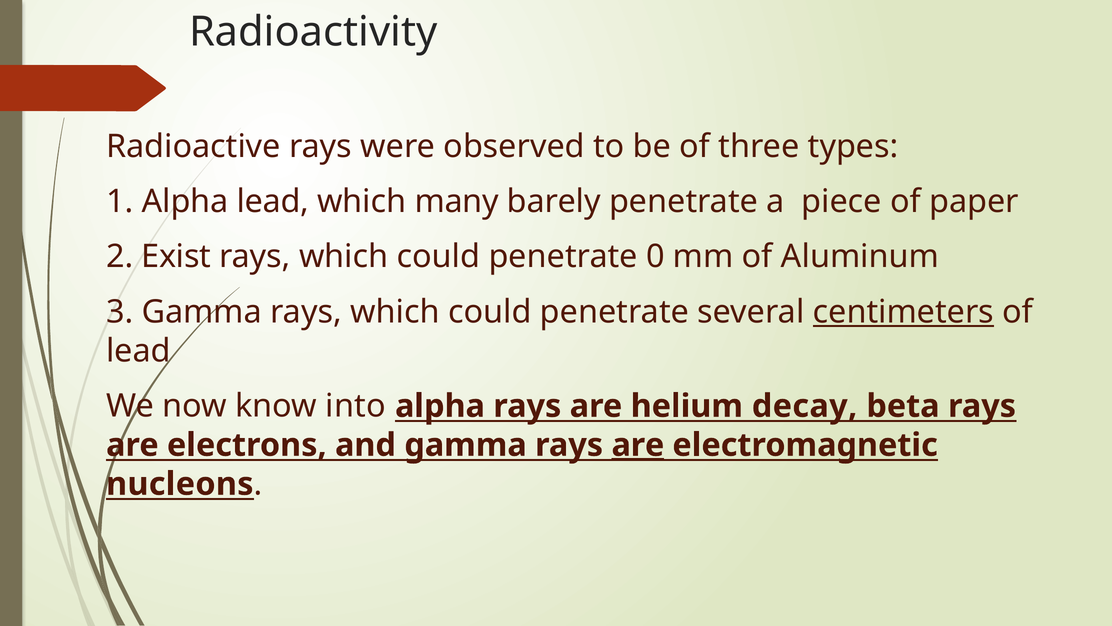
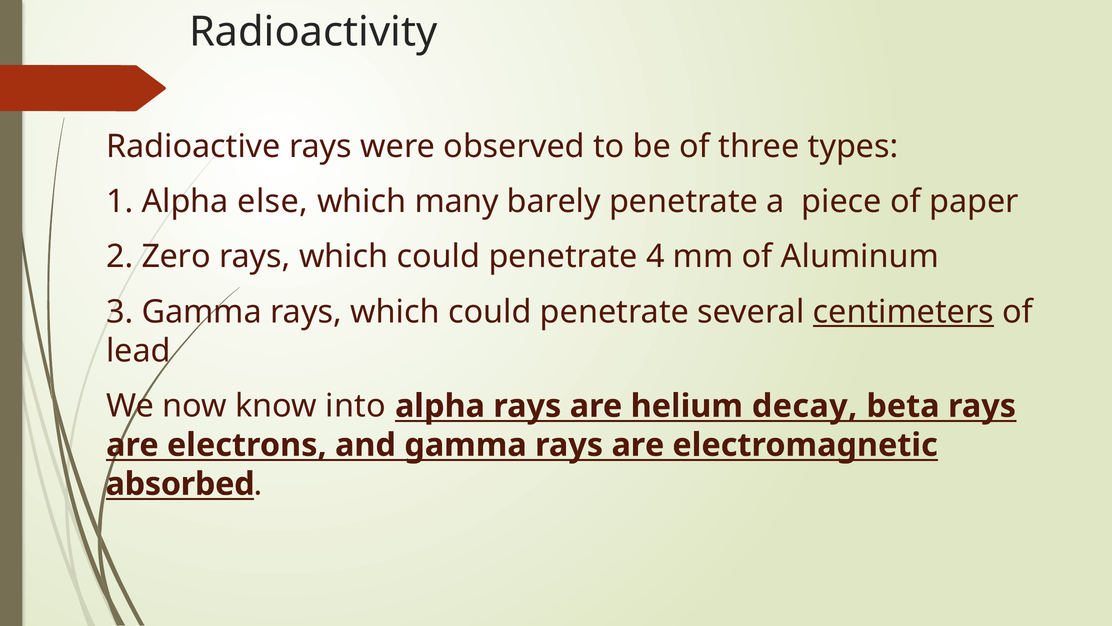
Alpha lead: lead -> else
Exist: Exist -> Zero
0: 0 -> 4
are at (638, 445) underline: present -> none
nucleons: nucleons -> absorbed
